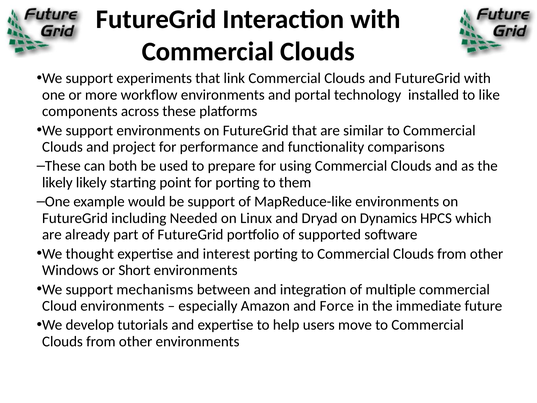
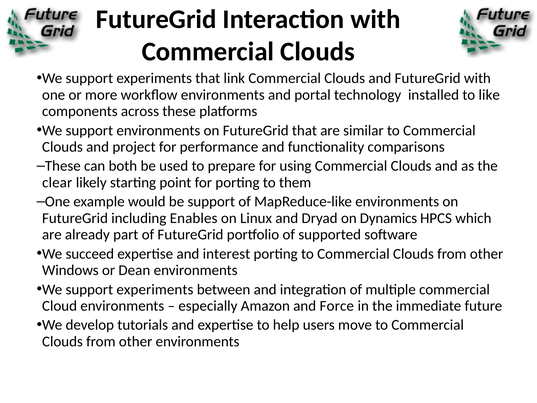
likely at (57, 182): likely -> clear
Needed: Needed -> Enables
thought: thought -> succeed
Short: Short -> Dean
mechanisms at (155, 289): mechanisms -> experiments
